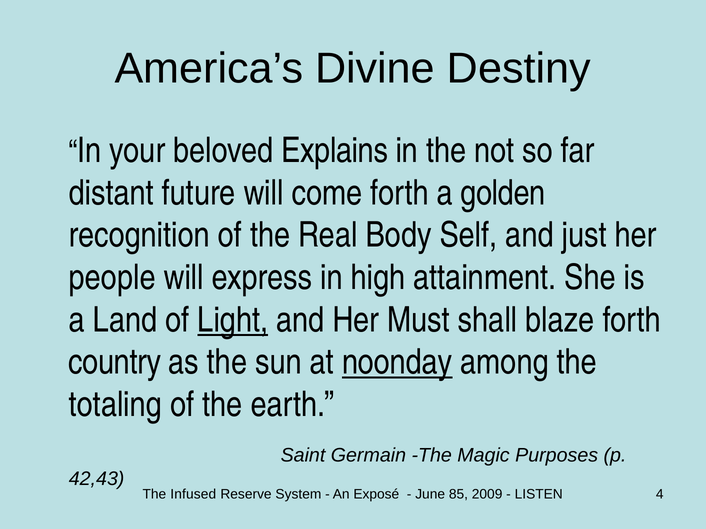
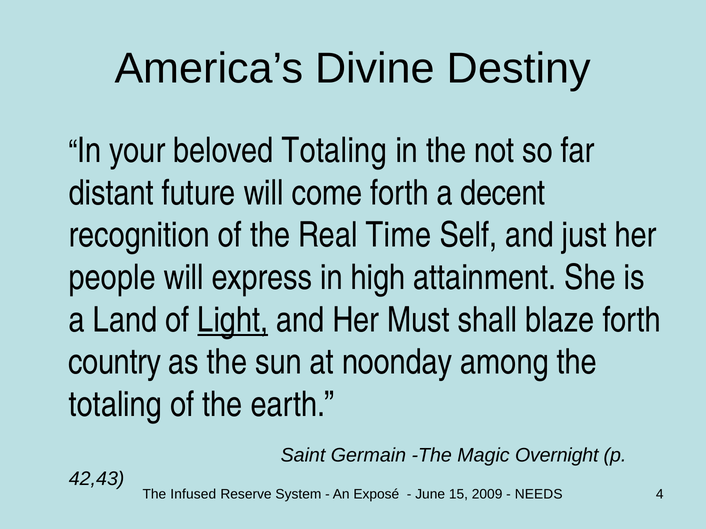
beloved Explains: Explains -> Totaling
golden: golden -> decent
Body: Body -> Time
noonday underline: present -> none
Purposes: Purposes -> Overnight
85: 85 -> 15
LISTEN: LISTEN -> NEEDS
